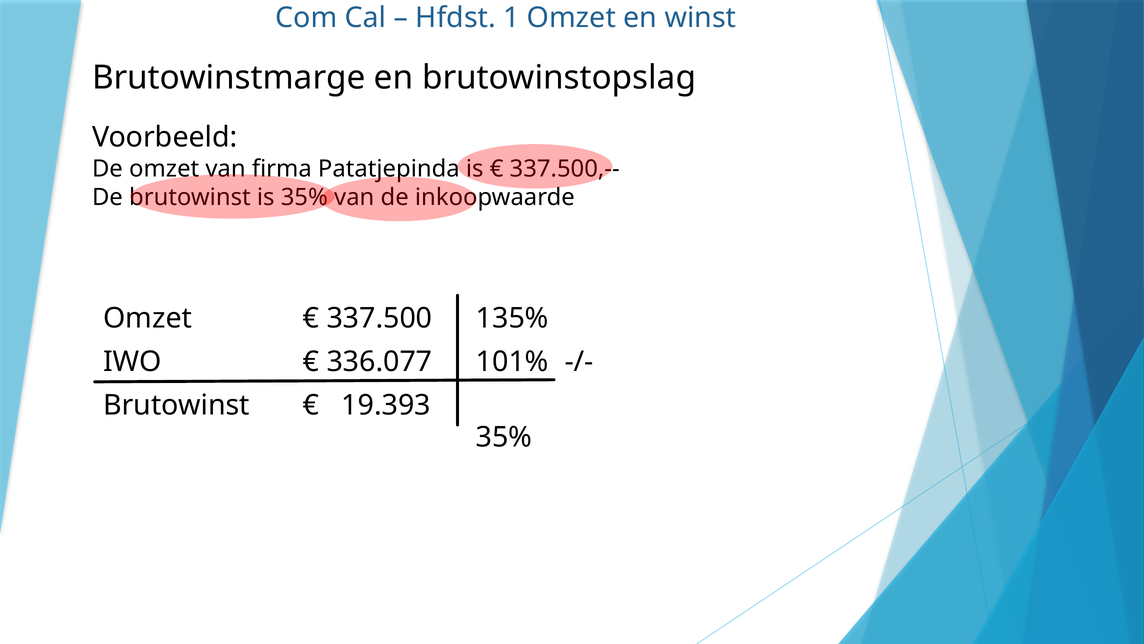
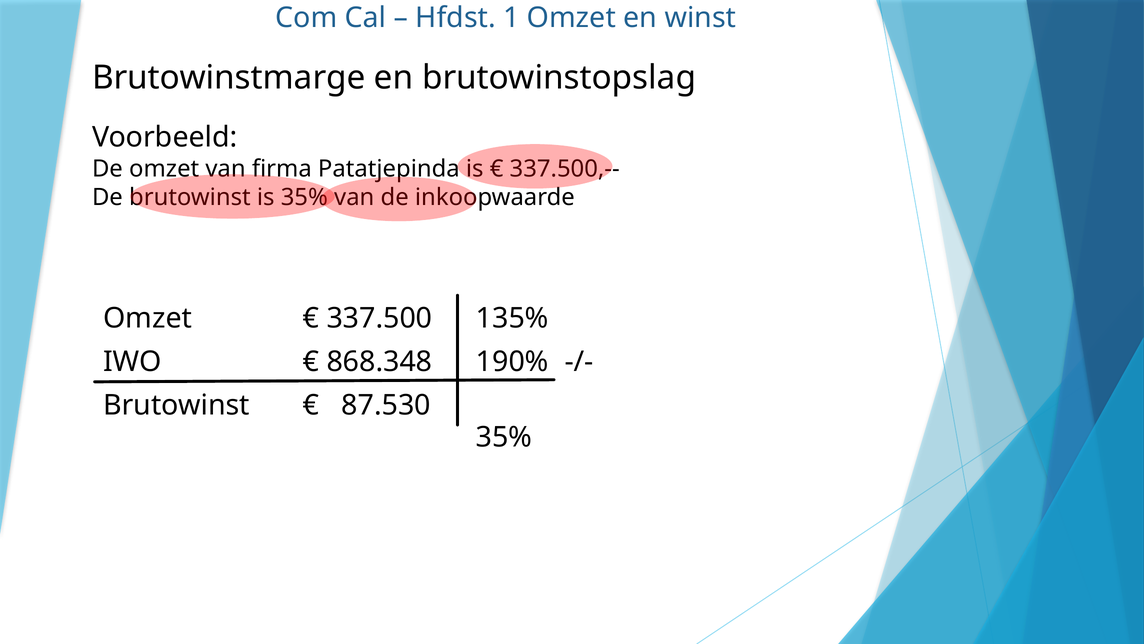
336.077: 336.077 -> 868.348
101%: 101% -> 190%
19.393: 19.393 -> 87.530
